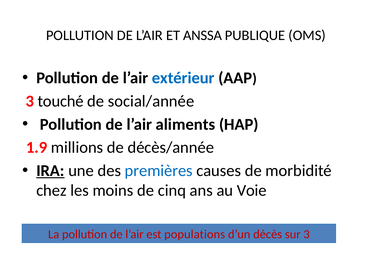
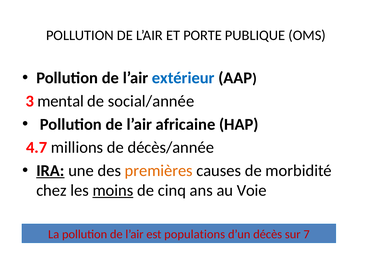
ANSSA: ANSSA -> PORTE
touché: touché -> mental
aliments: aliments -> africaine
1.9: 1.9 -> 4.7
premières colour: blue -> orange
moins underline: none -> present
sur 3: 3 -> 7
